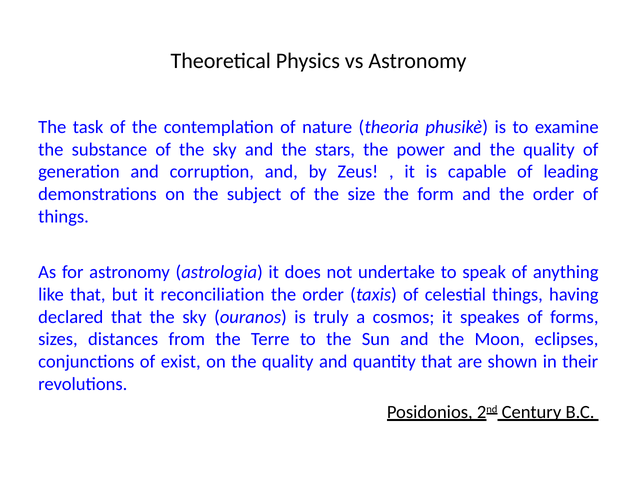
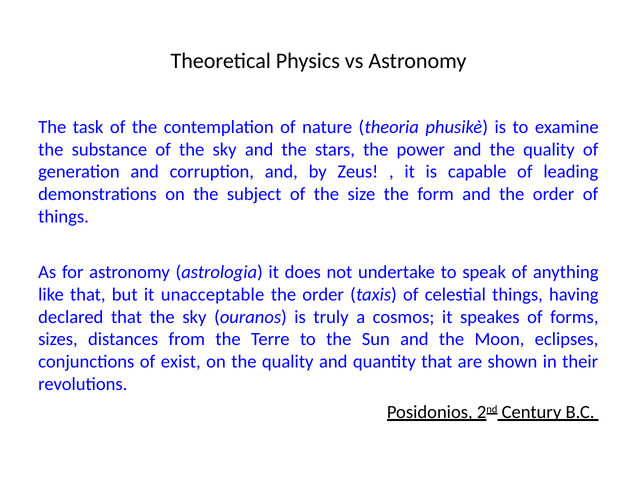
reconciliation: reconciliation -> unacceptable
